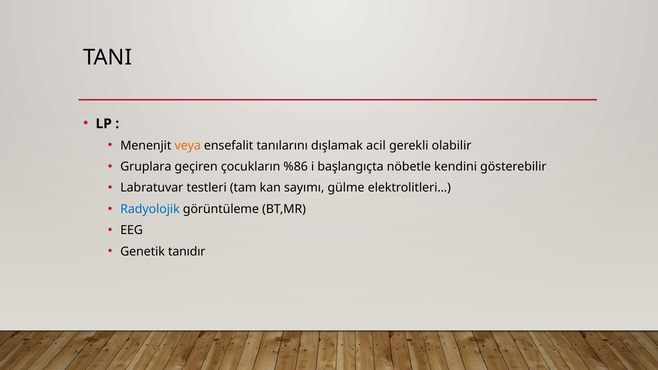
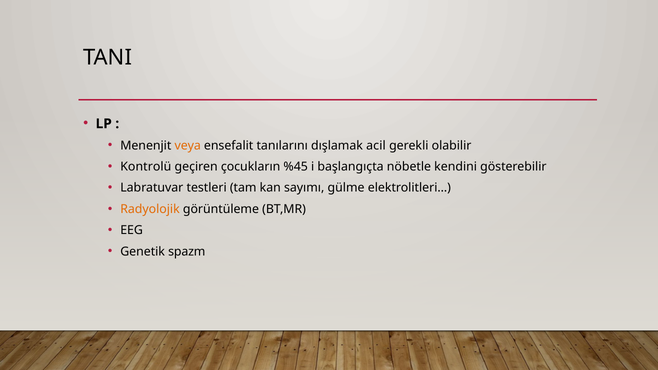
Gruplara: Gruplara -> Kontrolü
%86: %86 -> %45
Radyolojik colour: blue -> orange
tanıdır: tanıdır -> spazm
